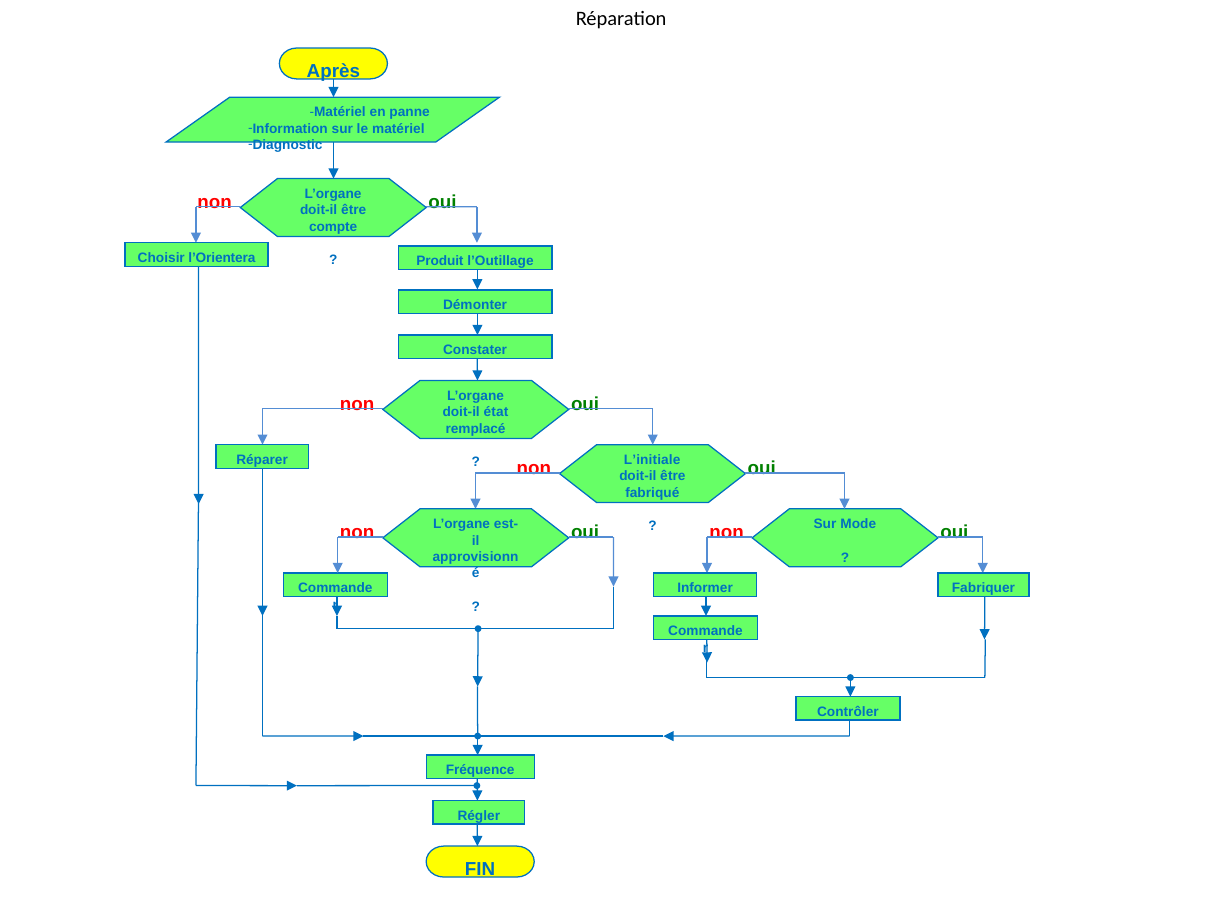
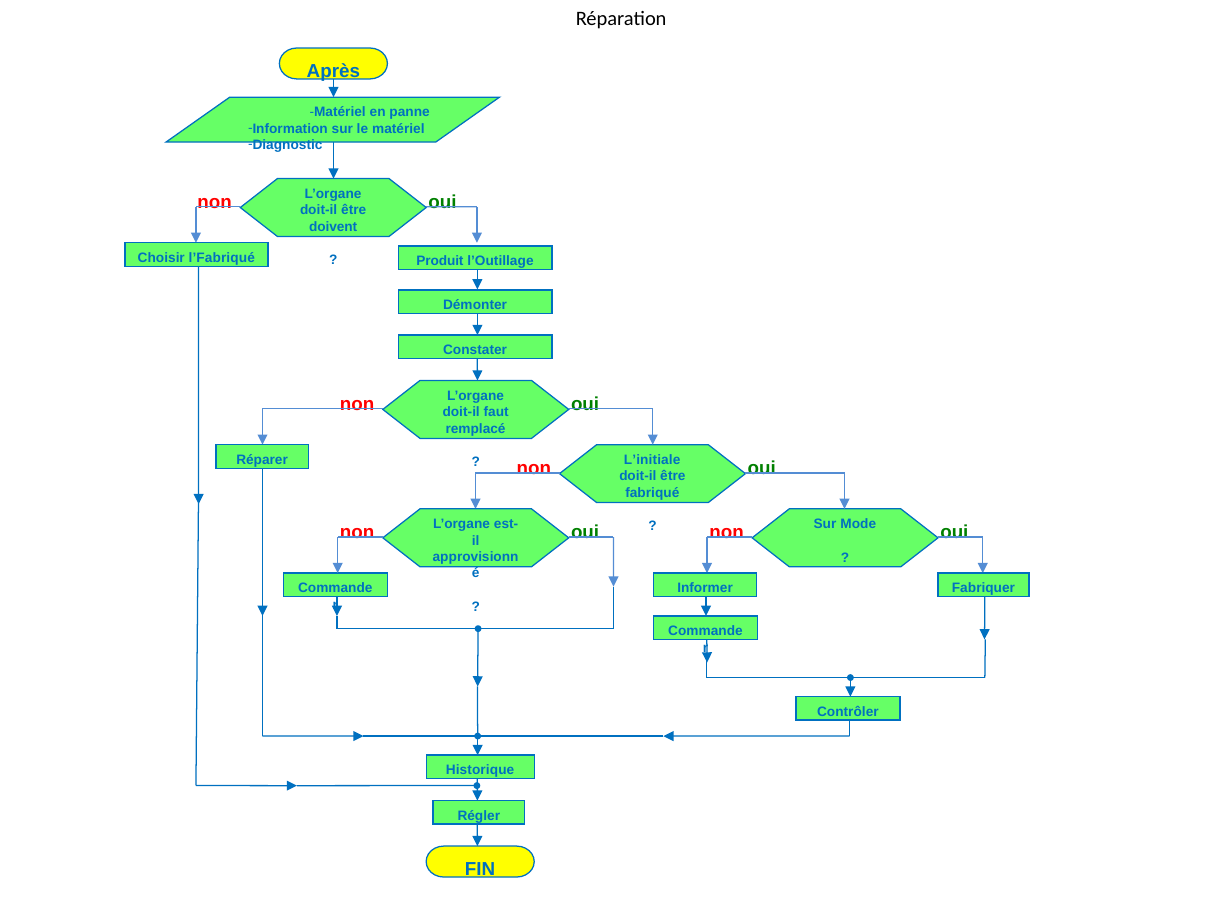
compte: compte -> doivent
l’Orientera: l’Orientera -> l’Fabriqué
état: état -> faut
Fréquence: Fréquence -> Historique
